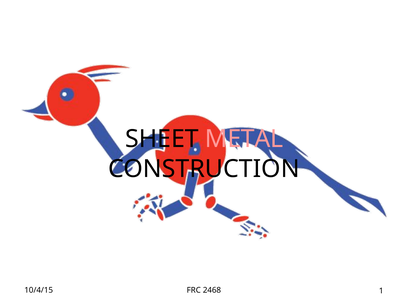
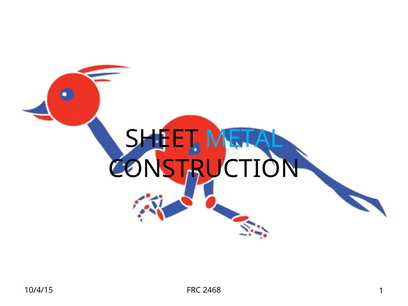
METAL colour: pink -> light blue
